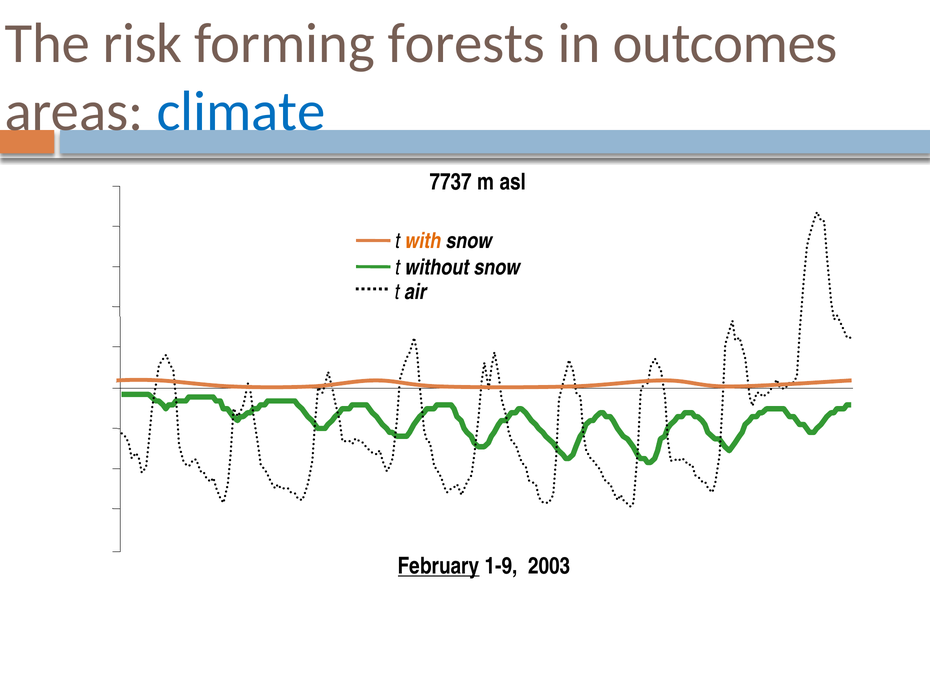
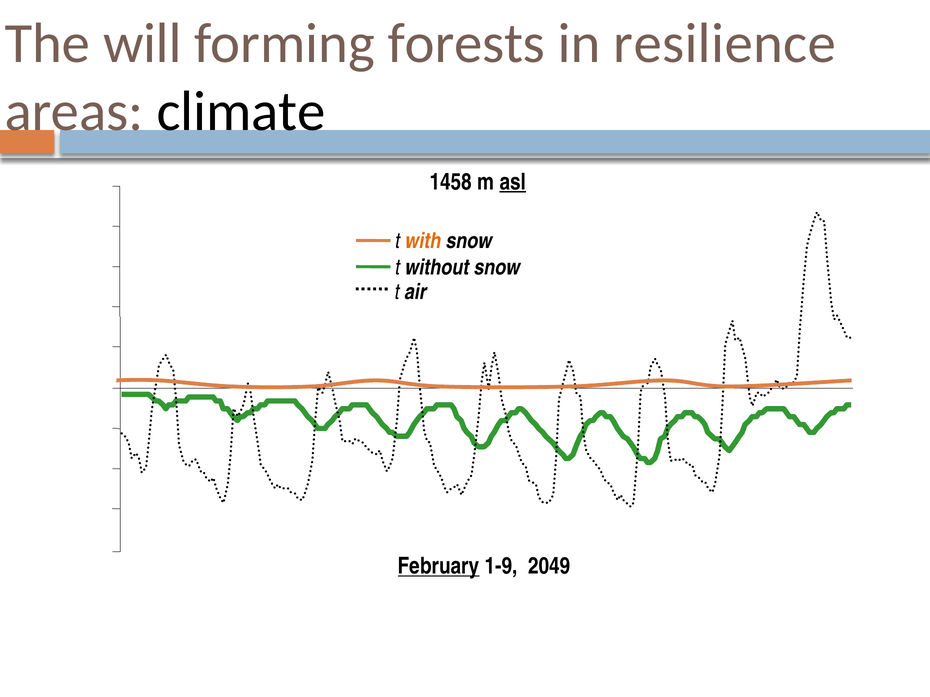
risk: risk -> will
outcomes: outcomes -> resilience
climate colour: blue -> black
7737: 7737 -> 1458
asl underline: none -> present
2003: 2003 -> 2049
